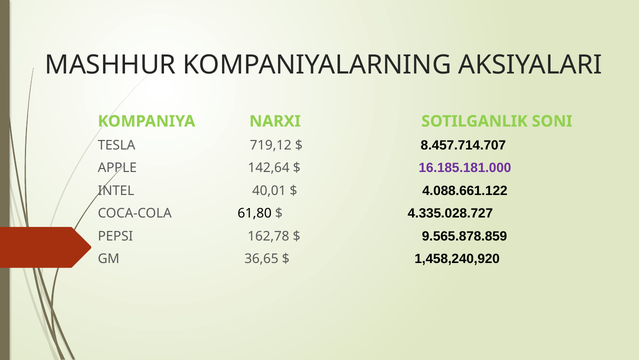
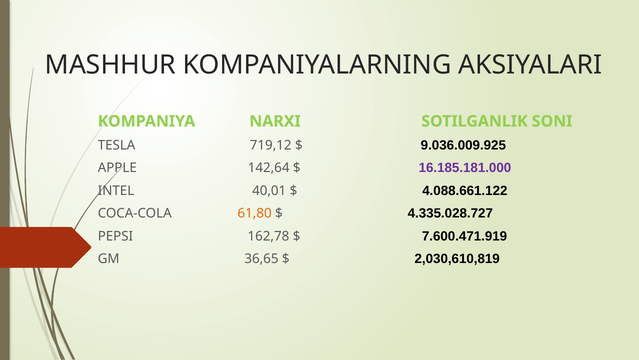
8.457.714.707: 8.457.714.707 -> 9.036.009.925
61,80 colour: black -> orange
9.565.878.859: 9.565.878.859 -> 7.600.471.919
1,458,240,920: 1,458,240,920 -> 2,030,610,819
